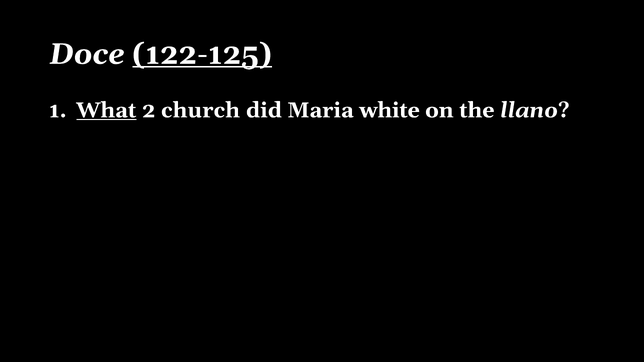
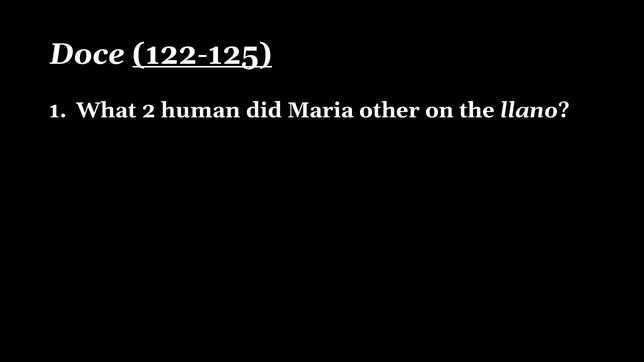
What underline: present -> none
church: church -> human
white: white -> other
